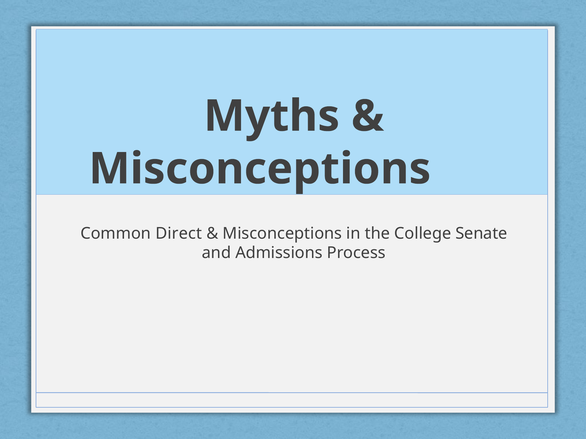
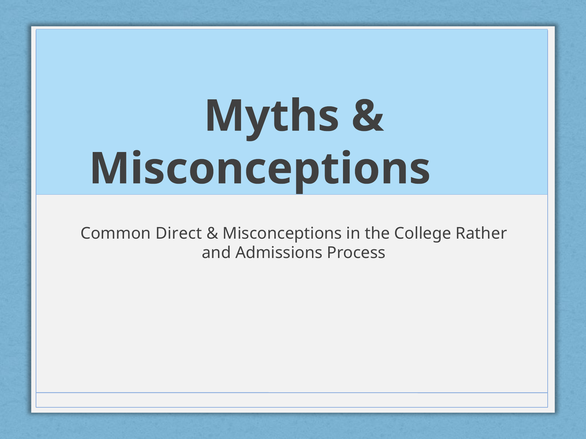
Senate: Senate -> Rather
